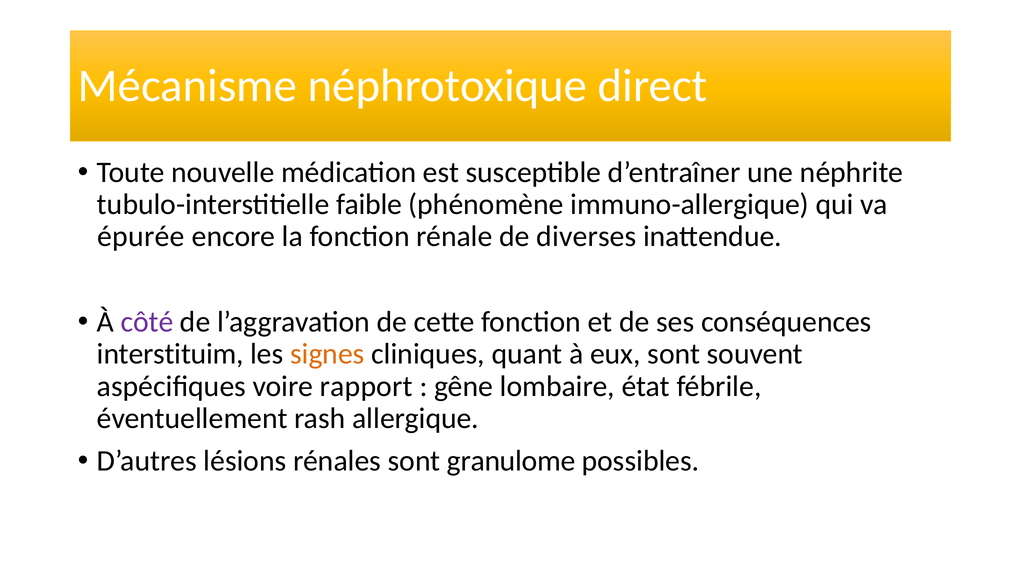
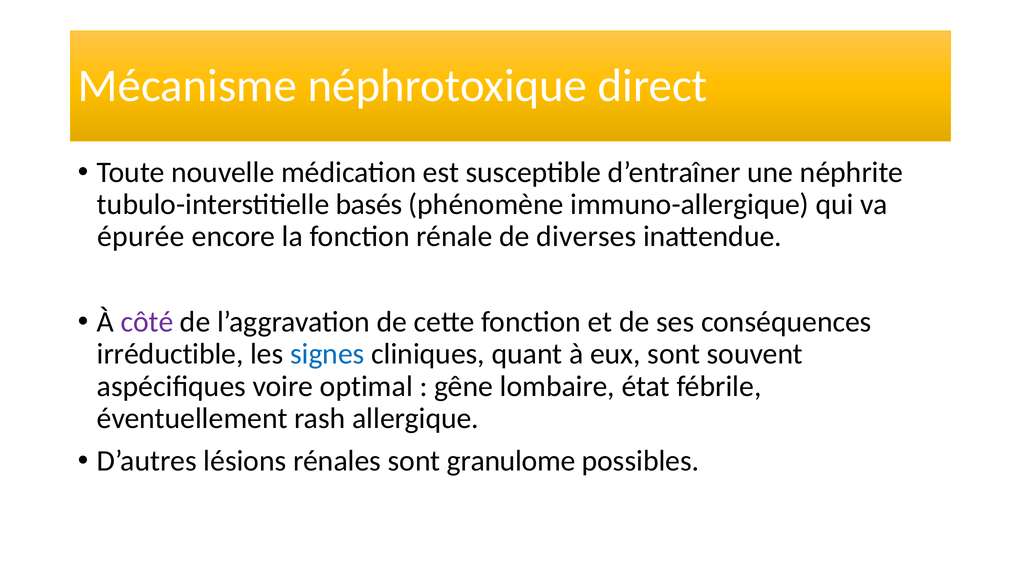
faible: faible -> basés
interstituim: interstituim -> irréductible
signes colour: orange -> blue
rapport: rapport -> optimal
